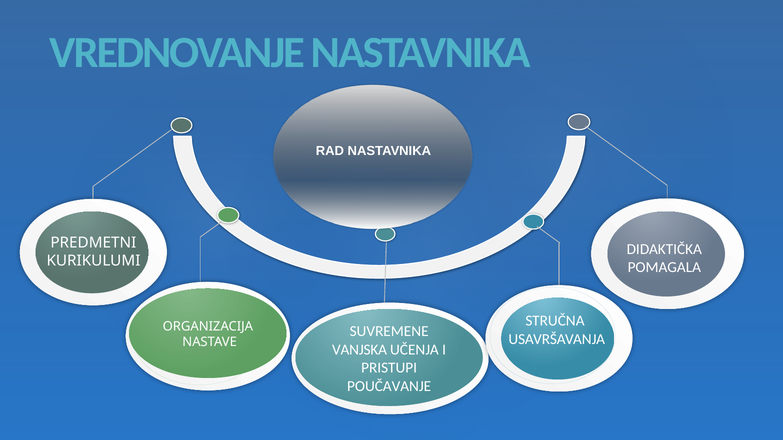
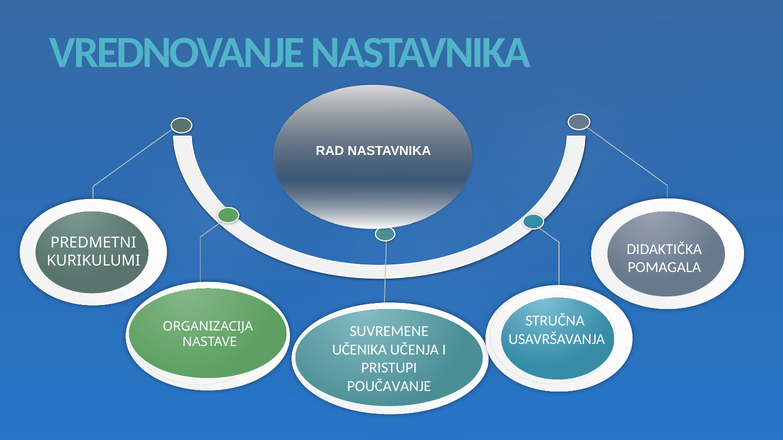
VANJSKA: VANJSKA -> UČENIKA
